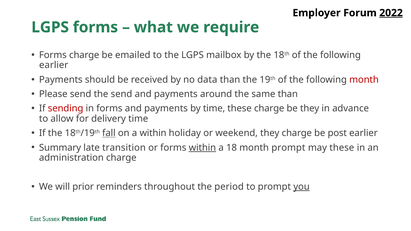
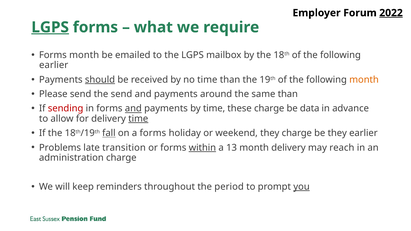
LGPS at (50, 27) underline: none -> present
Forms charge: charge -> month
should underline: none -> present
no data: data -> time
month at (364, 80) colour: red -> orange
and at (133, 109) underline: none -> present
be they: they -> data
time at (138, 119) underline: none -> present
a within: within -> forms
be post: post -> they
Summary: Summary -> Problems
18: 18 -> 13
month prompt: prompt -> delivery
may these: these -> reach
prior: prior -> keep
